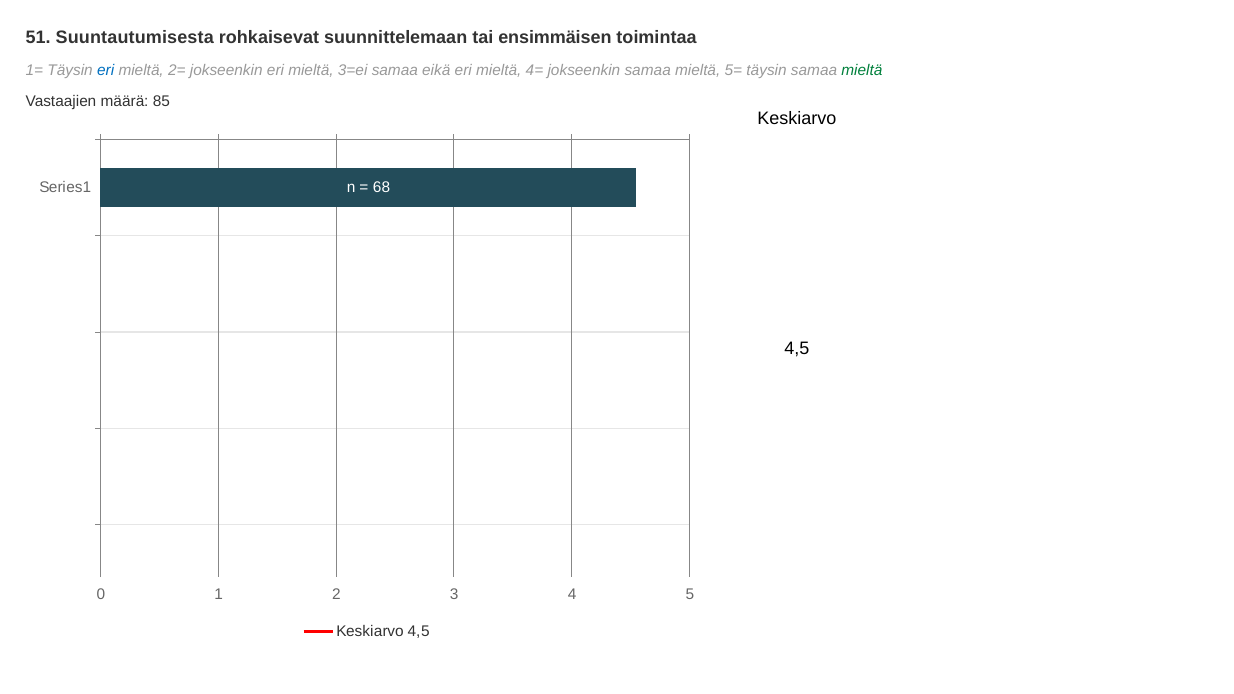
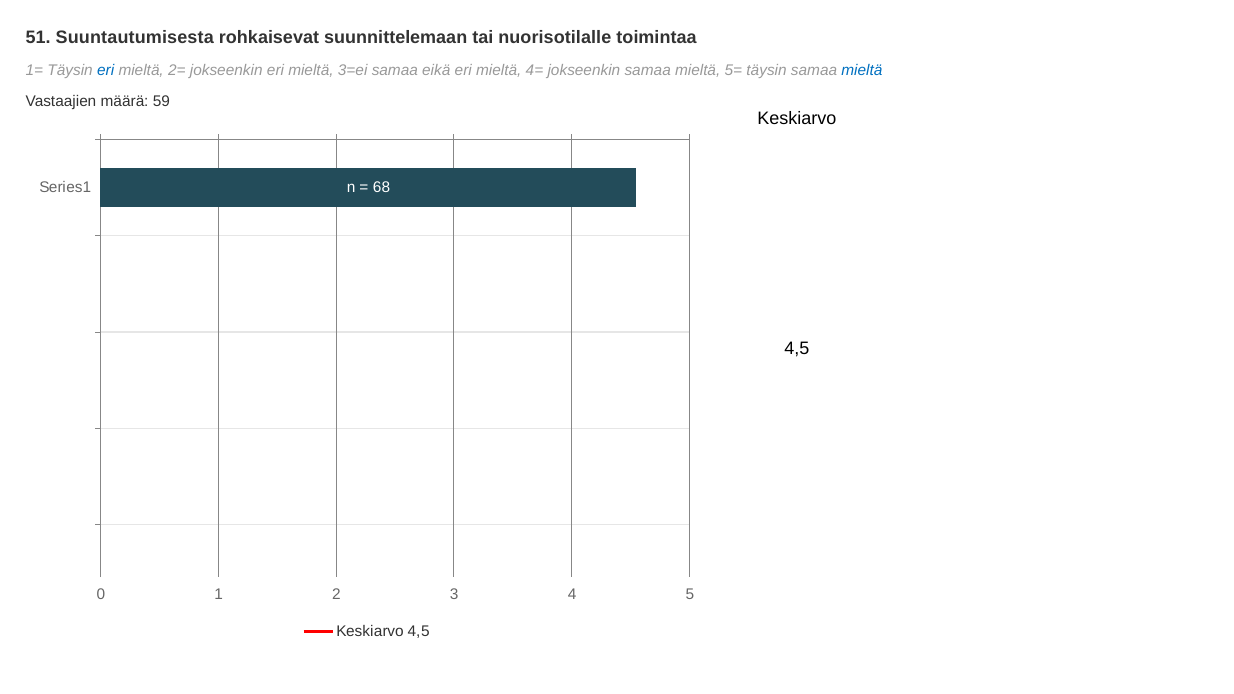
ensimmäisen: ensimmäisen -> nuorisotilalle
mieltä at (862, 70) colour: green -> blue
85: 85 -> 59
